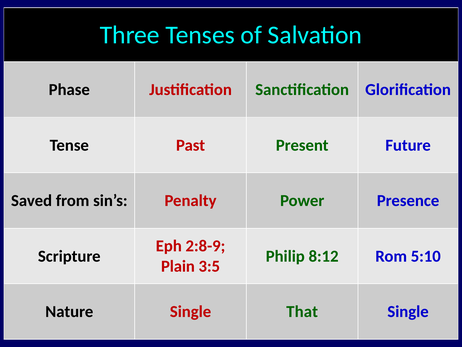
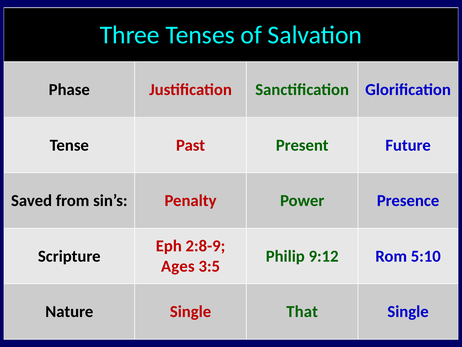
8:12: 8:12 -> 9:12
Plain: Plain -> Ages
